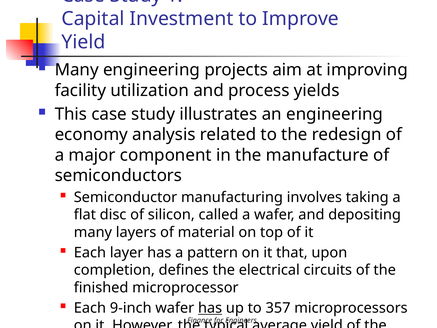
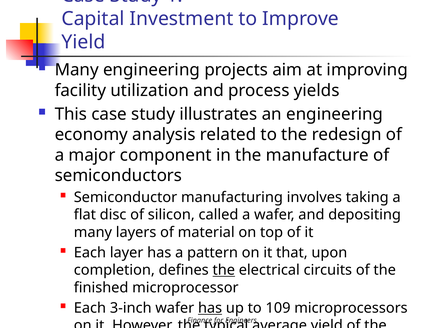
the at (224, 270) underline: none -> present
9-inch: 9-inch -> 3-inch
357: 357 -> 109
